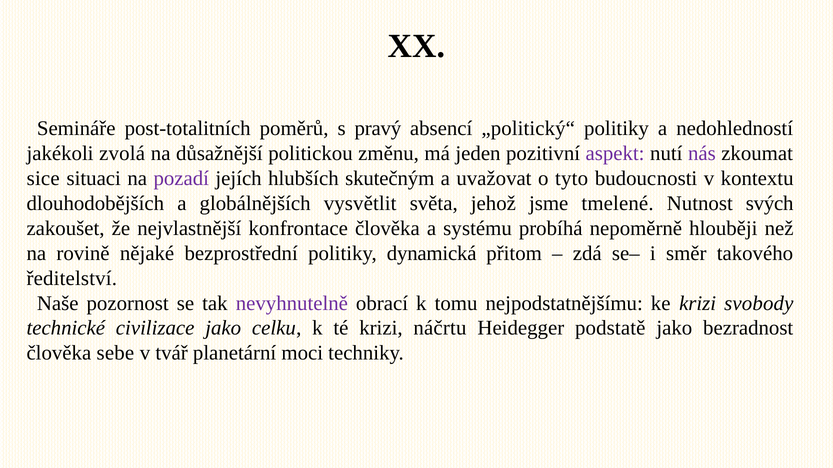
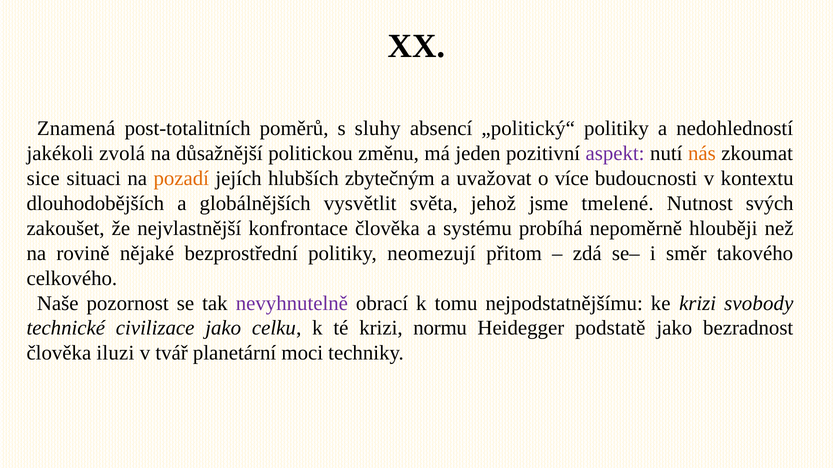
Semináře: Semináře -> Znamená
pravý: pravý -> sluhy
nás colour: purple -> orange
pozadí colour: purple -> orange
skutečným: skutečným -> zbytečným
tyto: tyto -> více
dynamická: dynamická -> neomezují
ředitelství: ředitelství -> celkového
náčrtu: náčrtu -> normu
sebe: sebe -> iluzi
